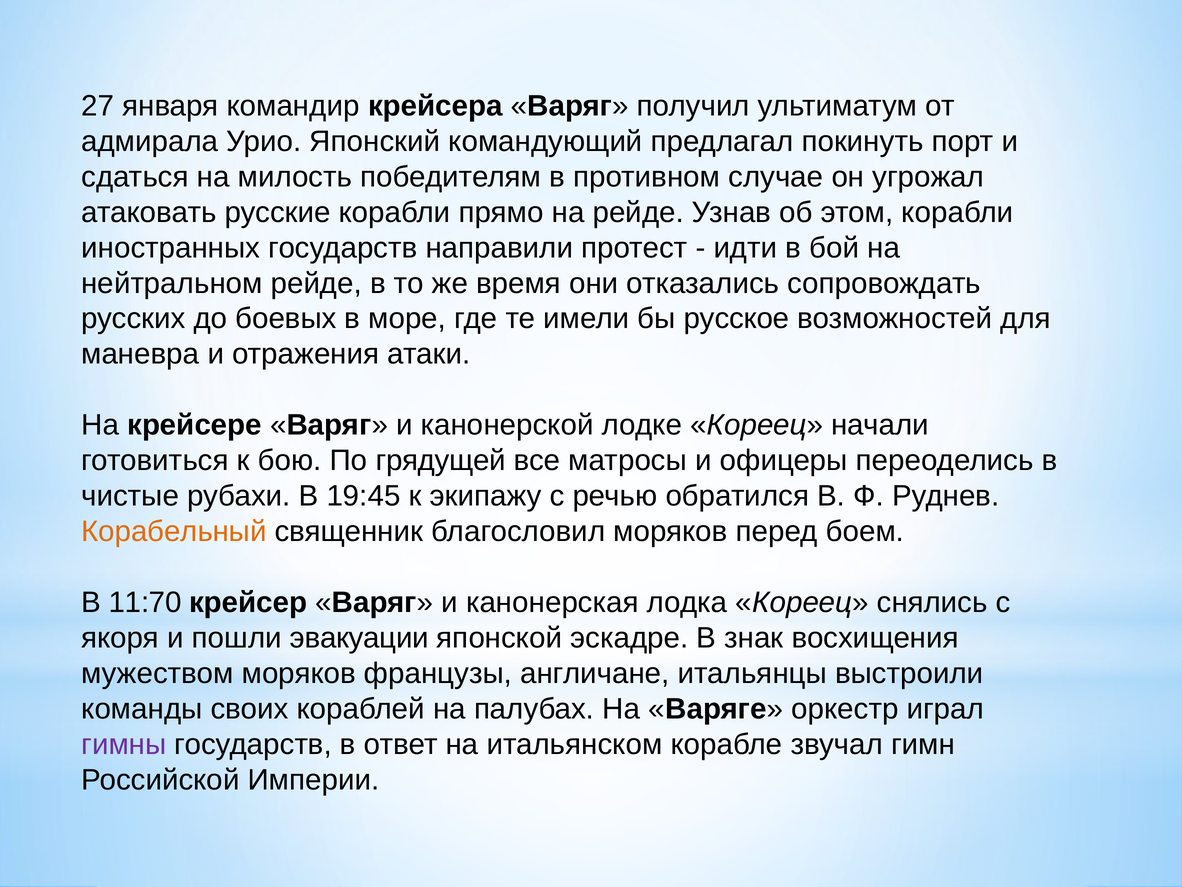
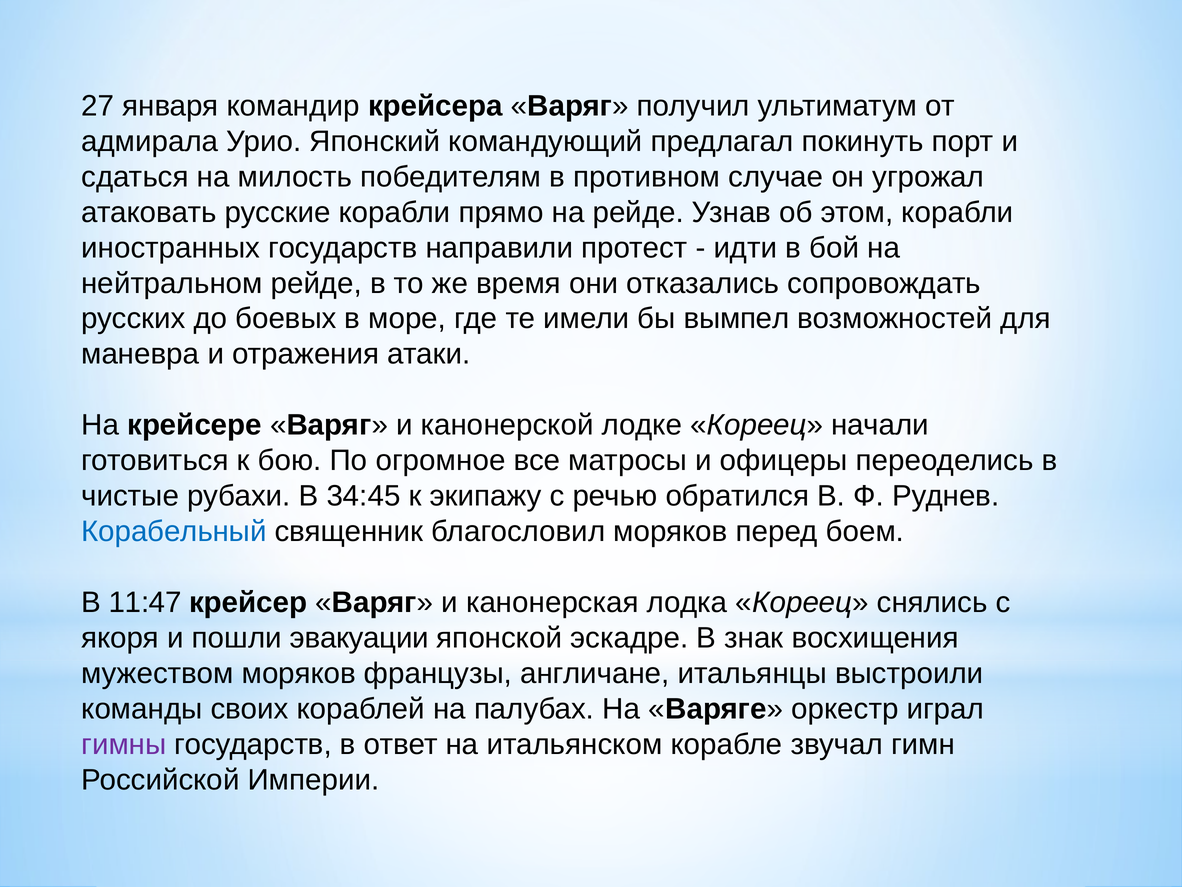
русское: русское -> вымпел
грядущей: грядущей -> огромное
19:45: 19:45 -> 34:45
Корабельный colour: orange -> blue
11:70: 11:70 -> 11:47
